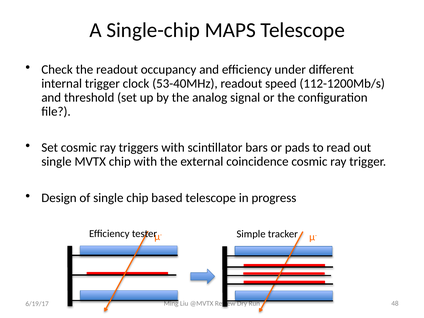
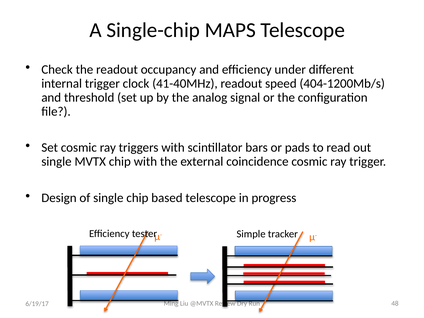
53-40MHz: 53-40MHz -> 41-40MHz
112-1200Mb/s: 112-1200Mb/s -> 404-1200Mb/s
